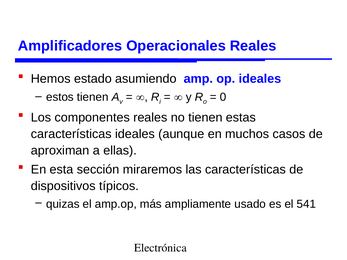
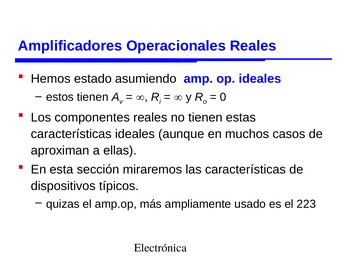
541: 541 -> 223
